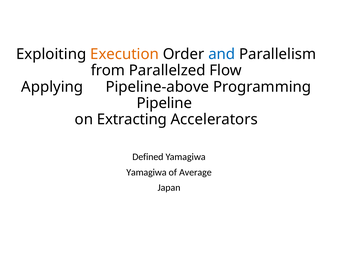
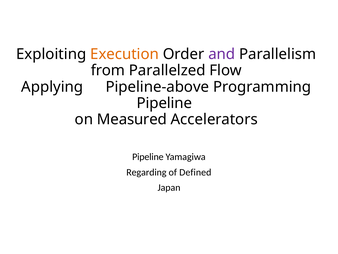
and colour: blue -> purple
Extracting: Extracting -> Measured
Defined at (148, 157): Defined -> Pipeline
Yamagiwa at (146, 172): Yamagiwa -> Regarding
Average: Average -> Defined
